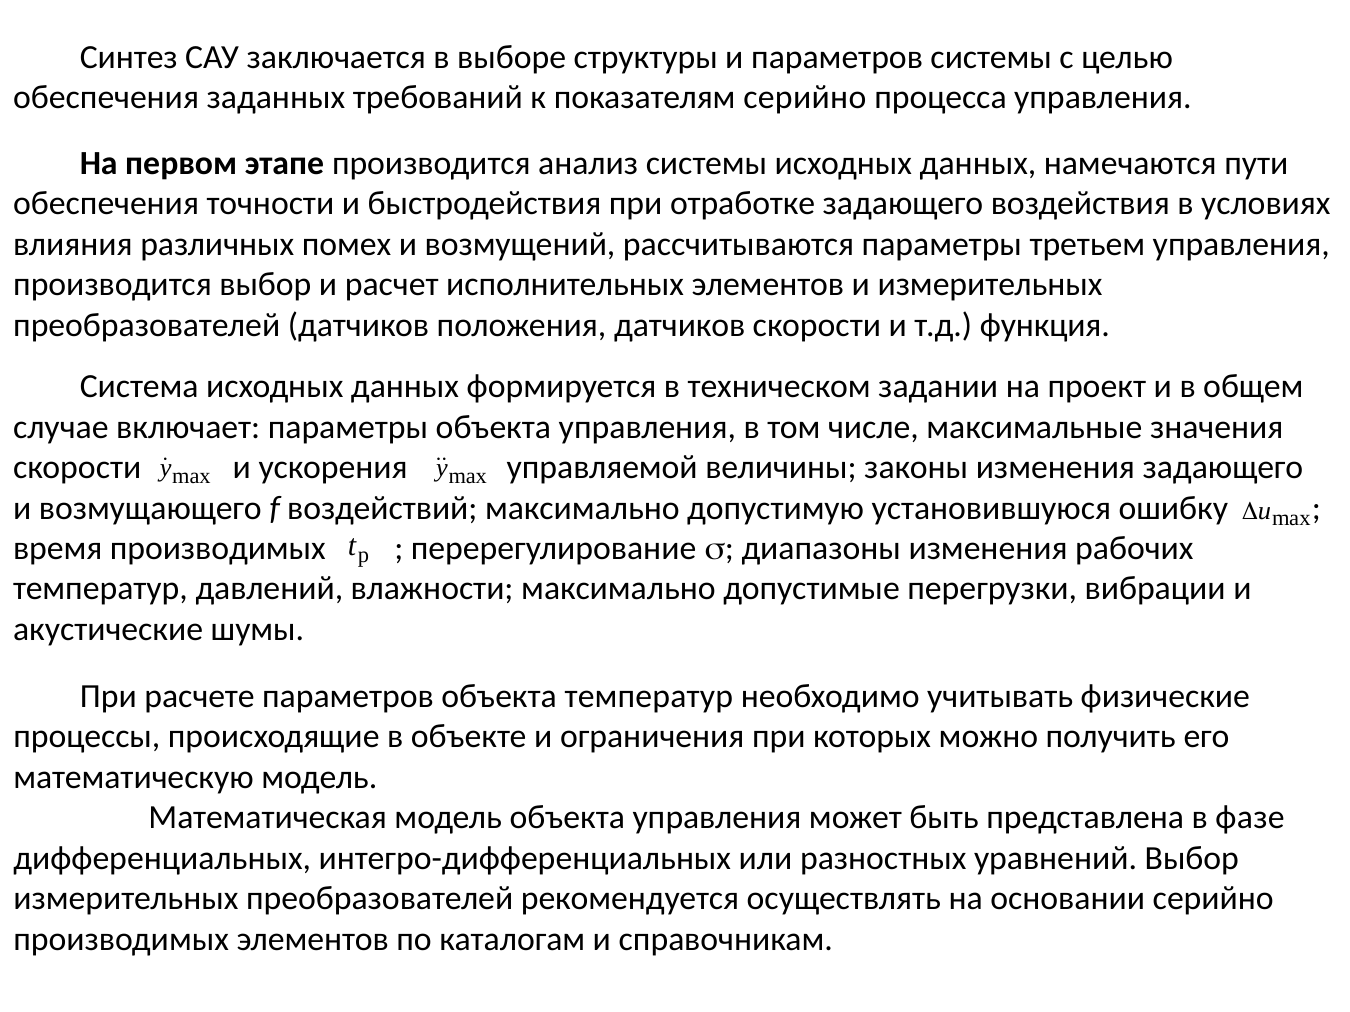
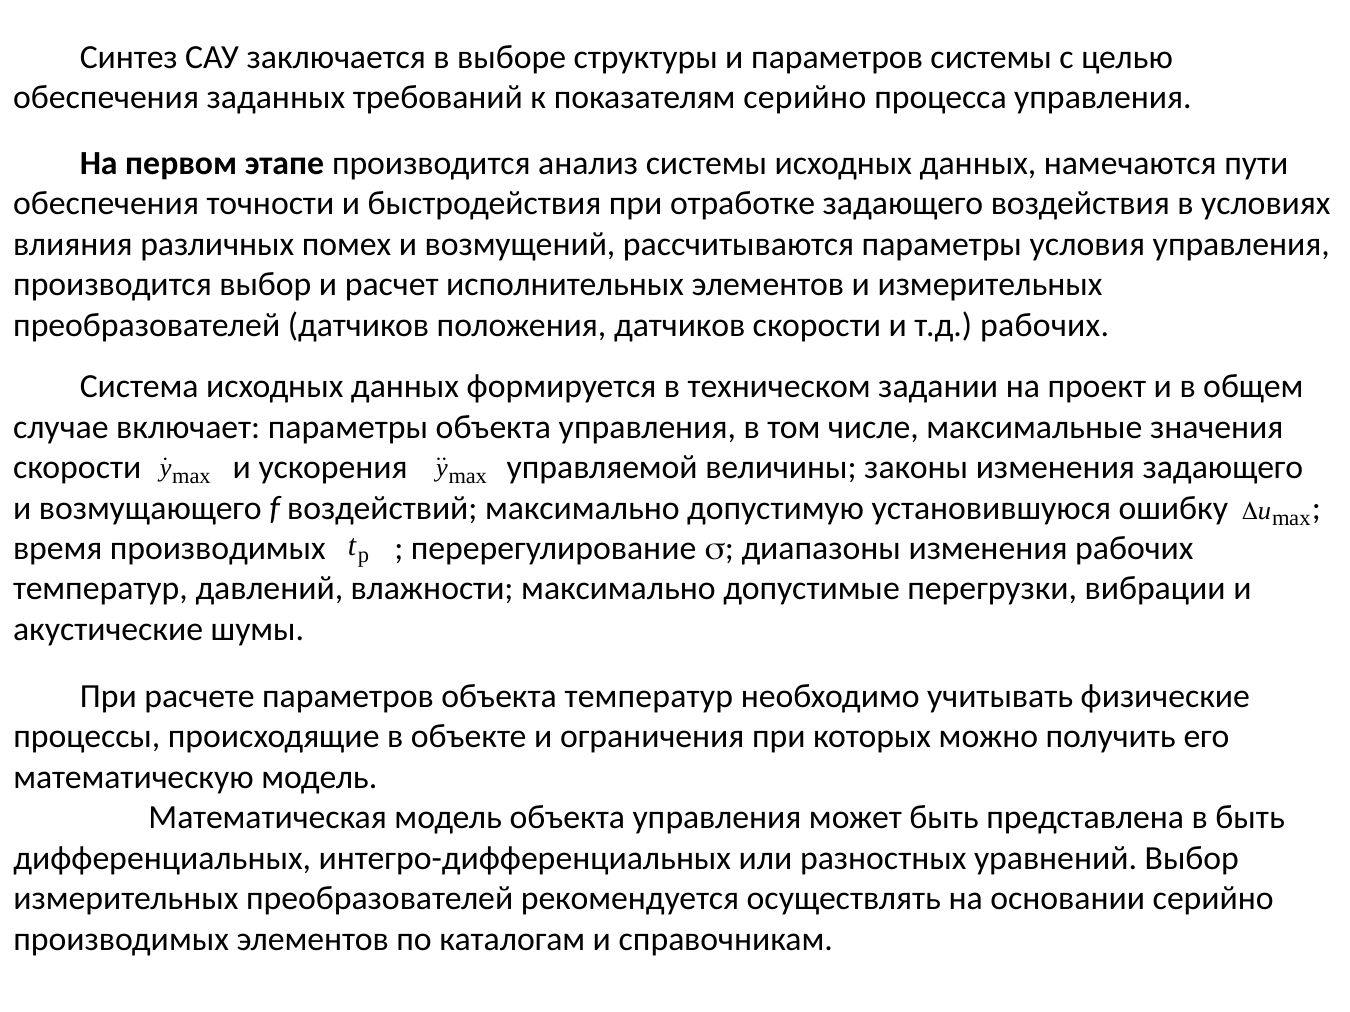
третьем: третьем -> условия
т.д функция: функция -> рабочих
в фазе: фазе -> быть
